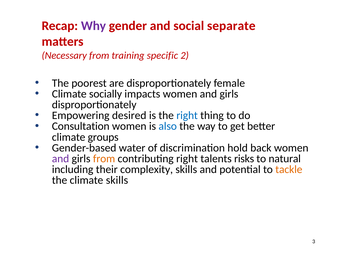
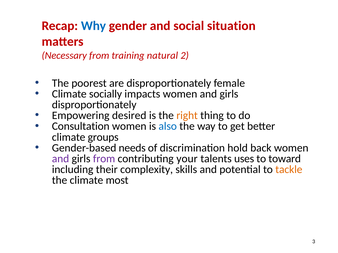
Why colour: purple -> blue
separate: separate -> situation
specific: specific -> natural
right at (187, 116) colour: blue -> orange
water: water -> needs
from at (104, 159) colour: orange -> purple
contributing right: right -> your
risks: risks -> uses
natural: natural -> toward
climate skills: skills -> most
